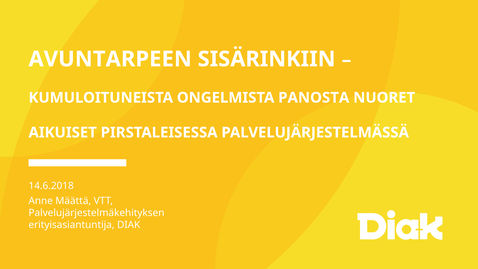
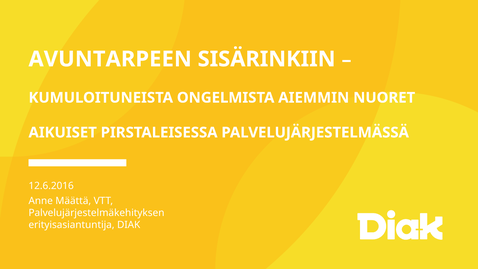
PANOSTA: PANOSTA -> AIEMMIN
14.6.2018: 14.6.2018 -> 12.6.2016
